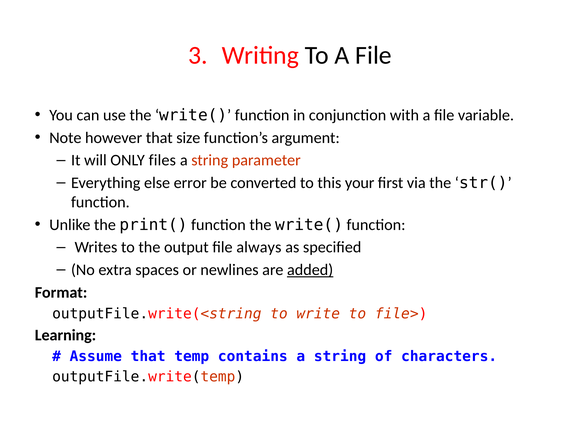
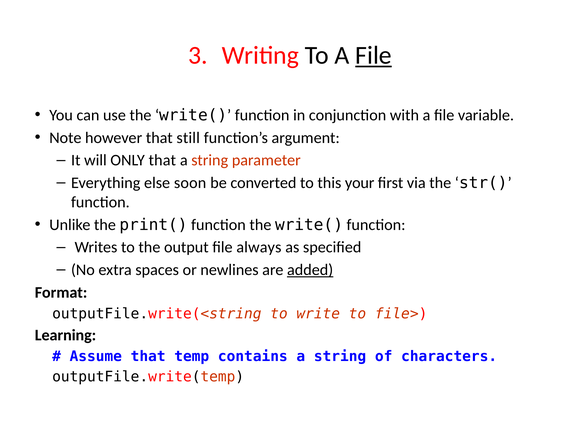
File at (374, 55) underline: none -> present
size: size -> still
ONLY files: files -> that
error: error -> soon
